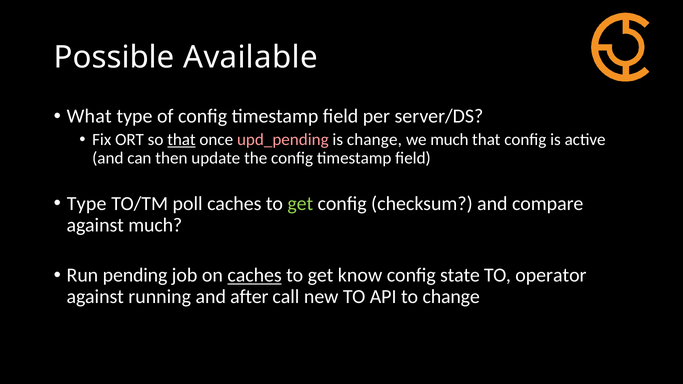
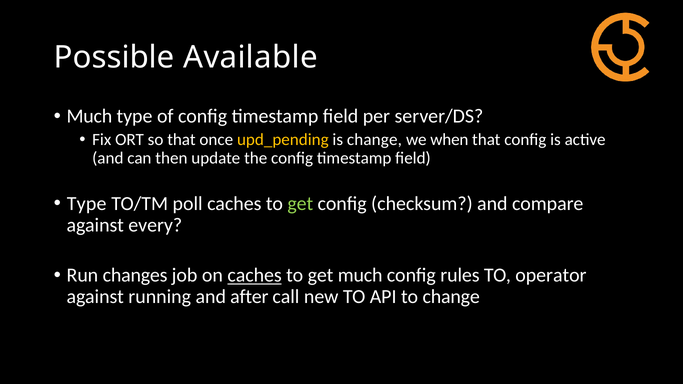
What at (89, 116): What -> Much
that at (181, 140) underline: present -> none
upd_pending colour: pink -> yellow
we much: much -> when
against much: much -> every
pending: pending -> changes
get know: know -> much
state: state -> rules
